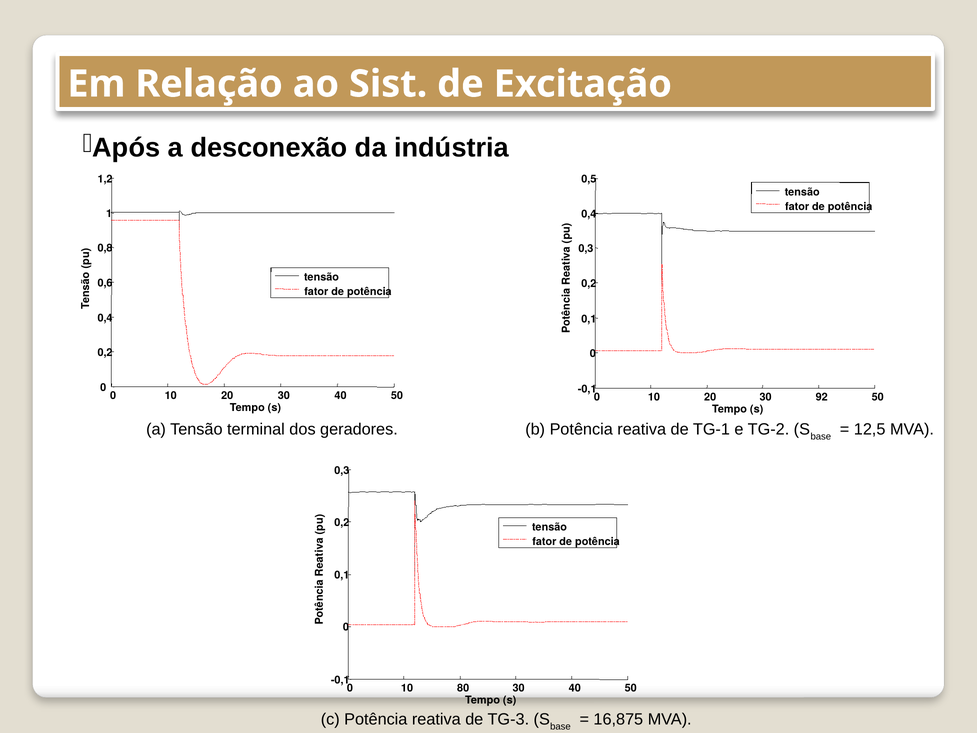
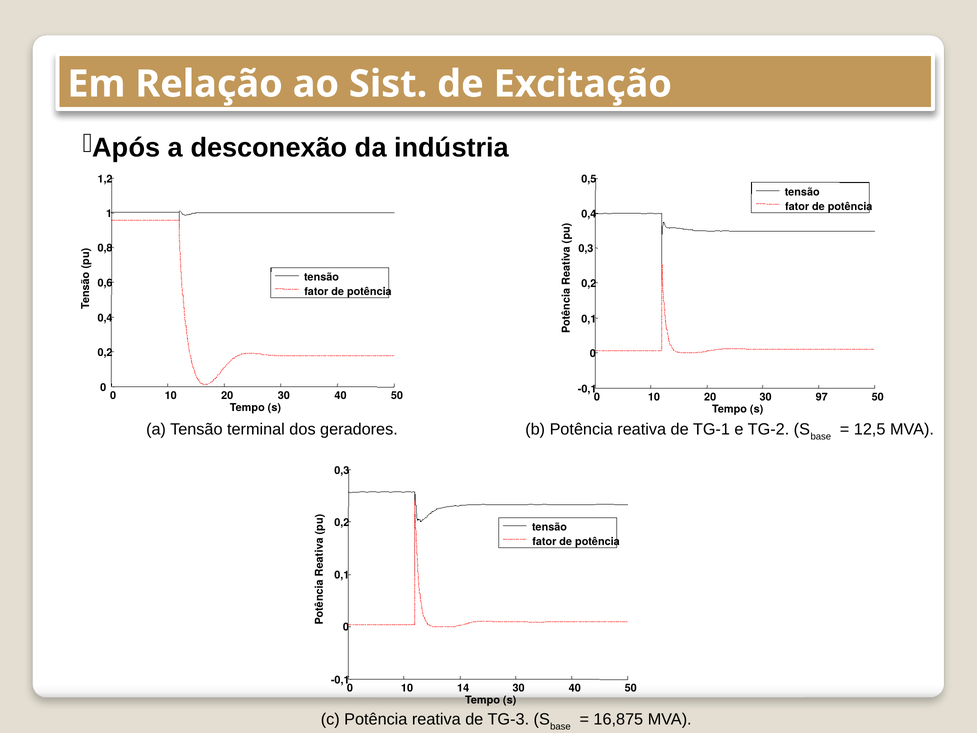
92: 92 -> 97
80: 80 -> 14
